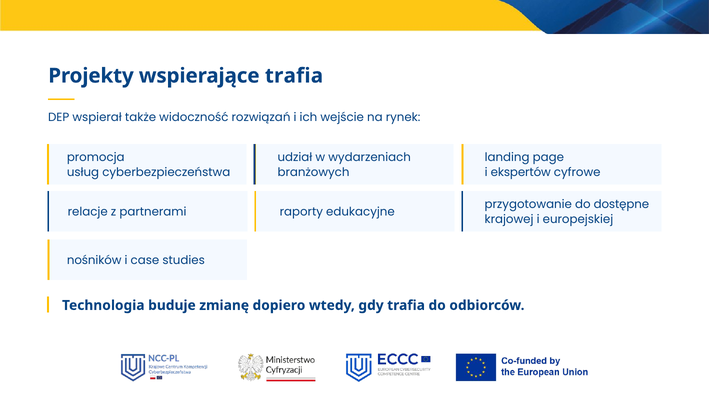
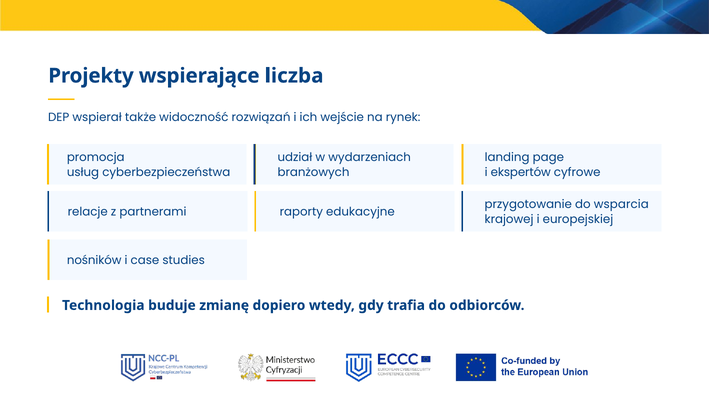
wspierające trafia: trafia -> liczba
dostępne: dostępne -> wsparcia
